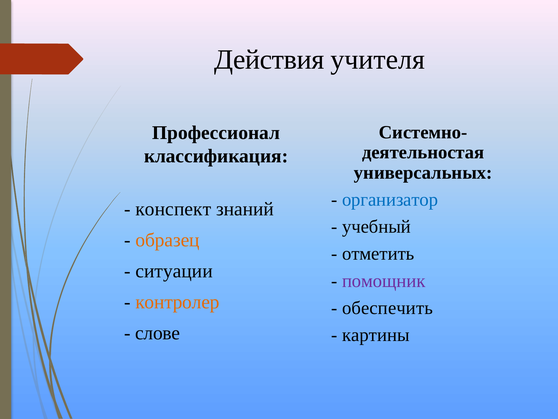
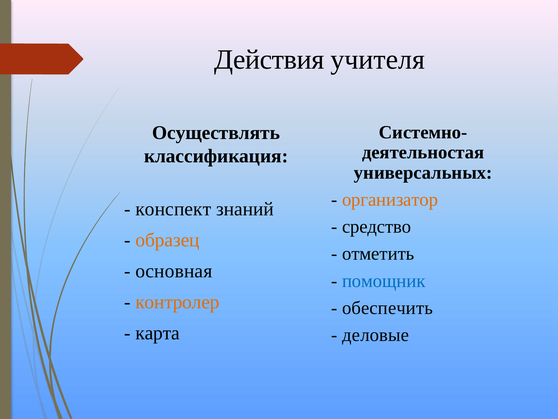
Профессионал: Профессионал -> Осуществлять
организатор colour: blue -> orange
учебный: учебный -> средство
ситуации: ситуации -> основная
помощник colour: purple -> blue
слове: слове -> карта
картины: картины -> деловые
